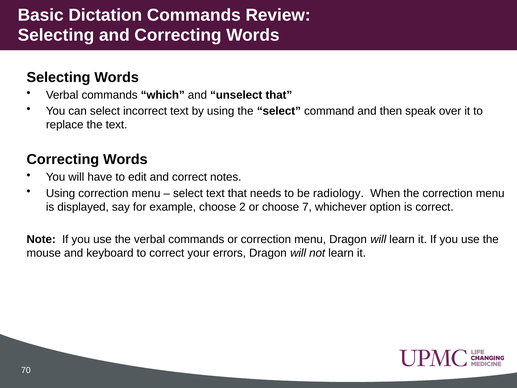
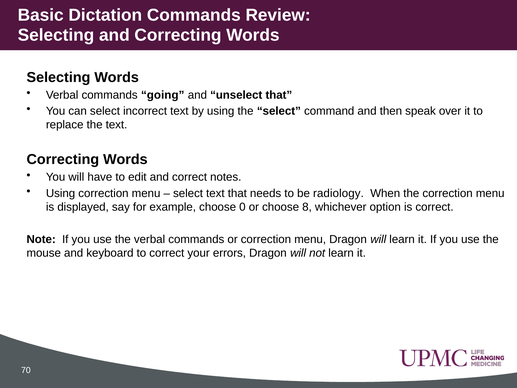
which: which -> going
2: 2 -> 0
7: 7 -> 8
